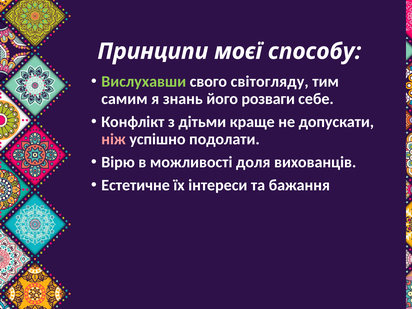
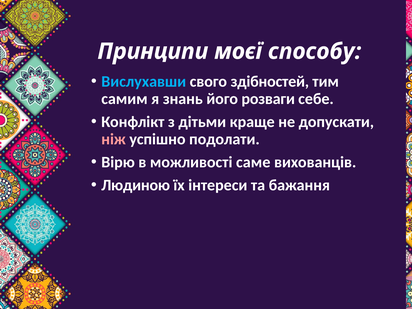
Вислухавши colour: light green -> light blue
світогляду: світогляду -> здібностей
доля: доля -> саме
Естетичне: Естетичне -> Людиною
